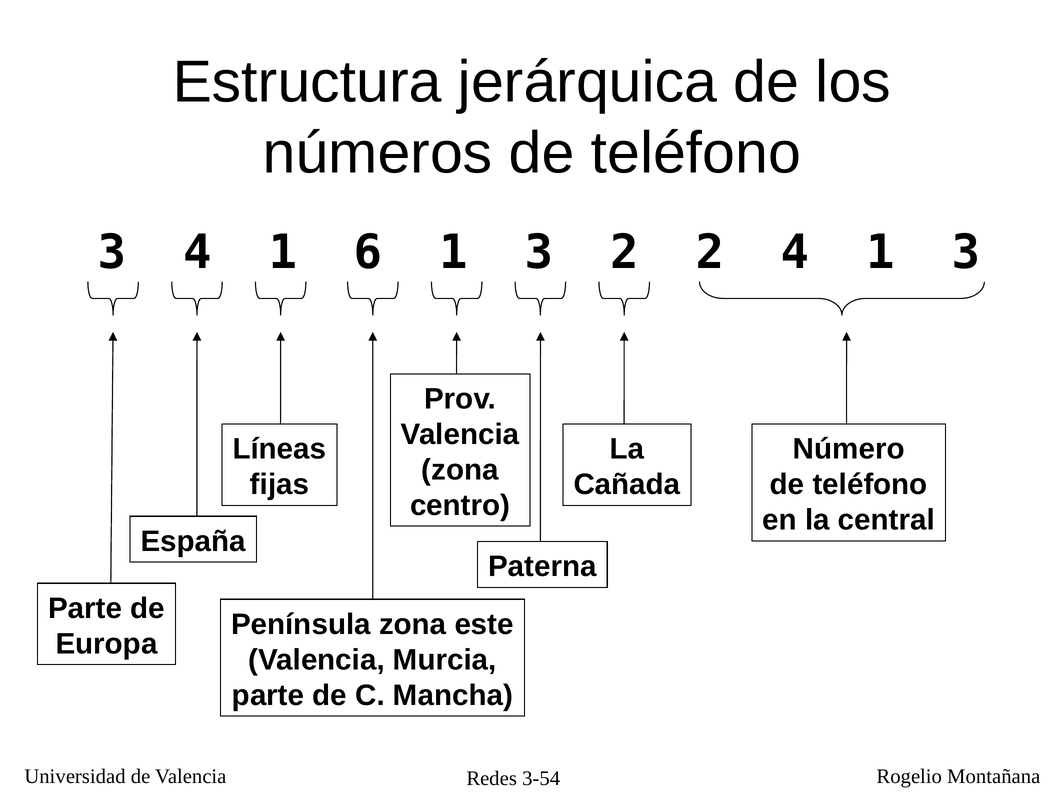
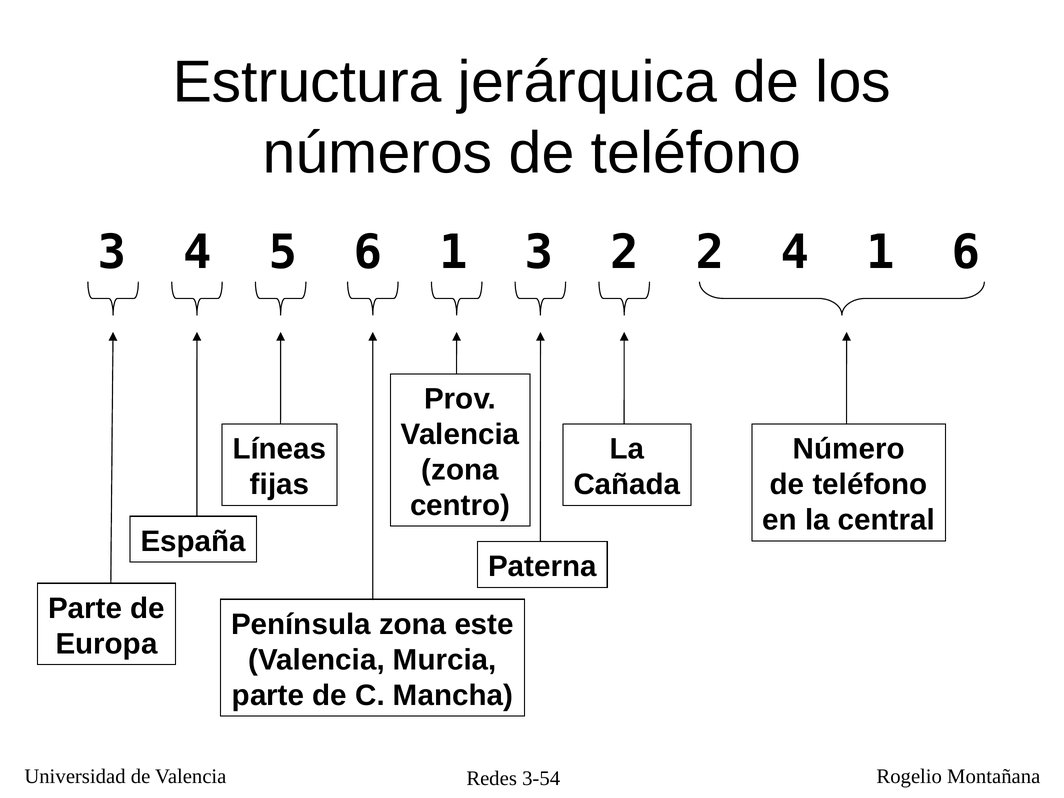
3 4 1: 1 -> 5
4 1 3: 3 -> 6
